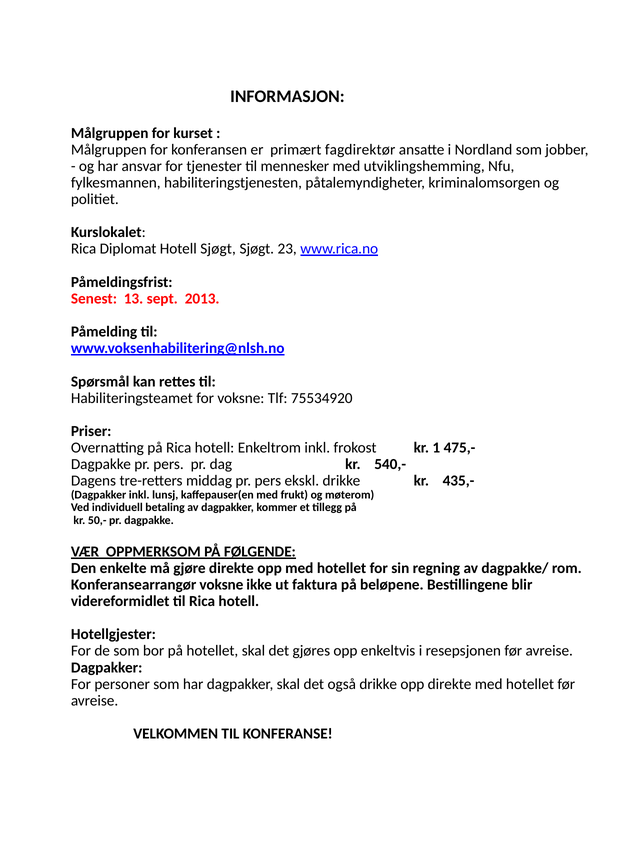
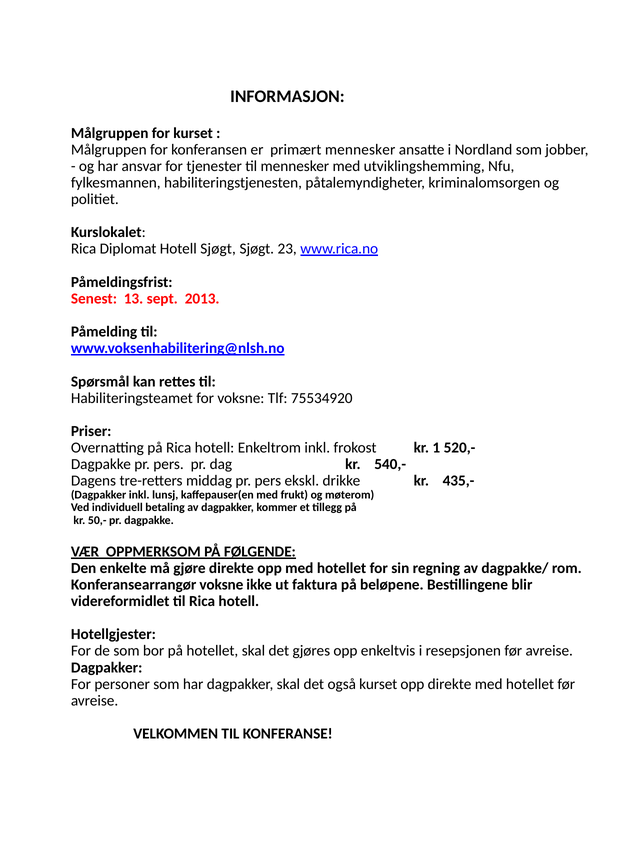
primært fagdirektør: fagdirektør -> mennesker
475,-: 475,- -> 520,-
også drikke: drikke -> kurset
